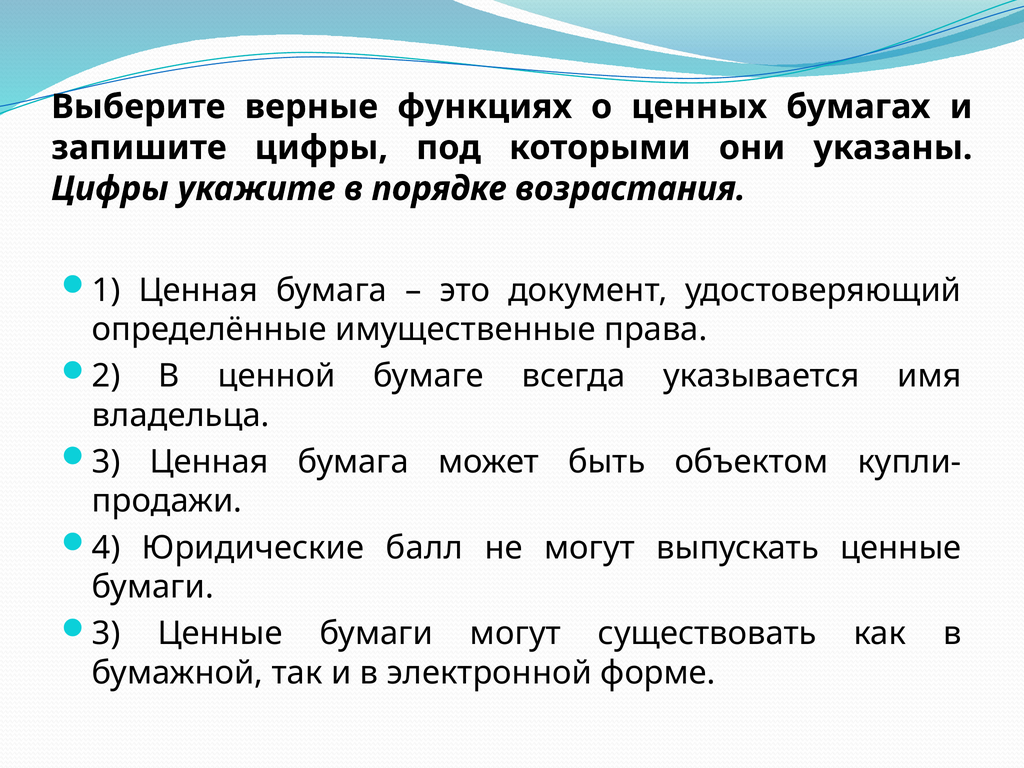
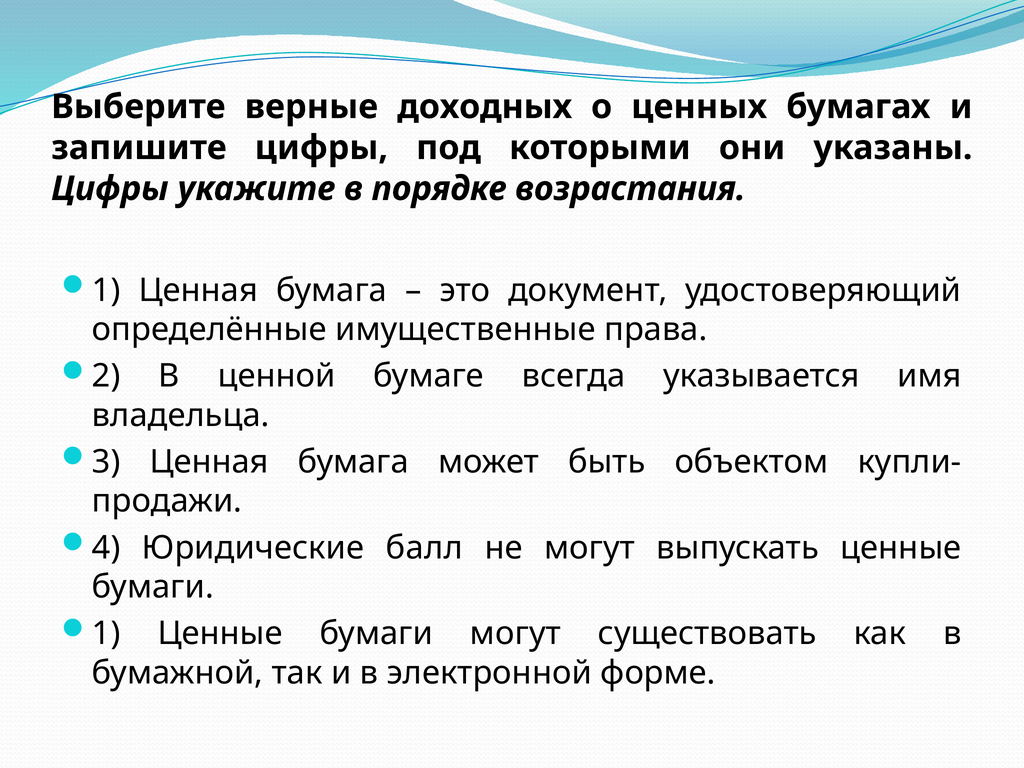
функциях: функциях -> доходных
3 at (106, 634): 3 -> 1
